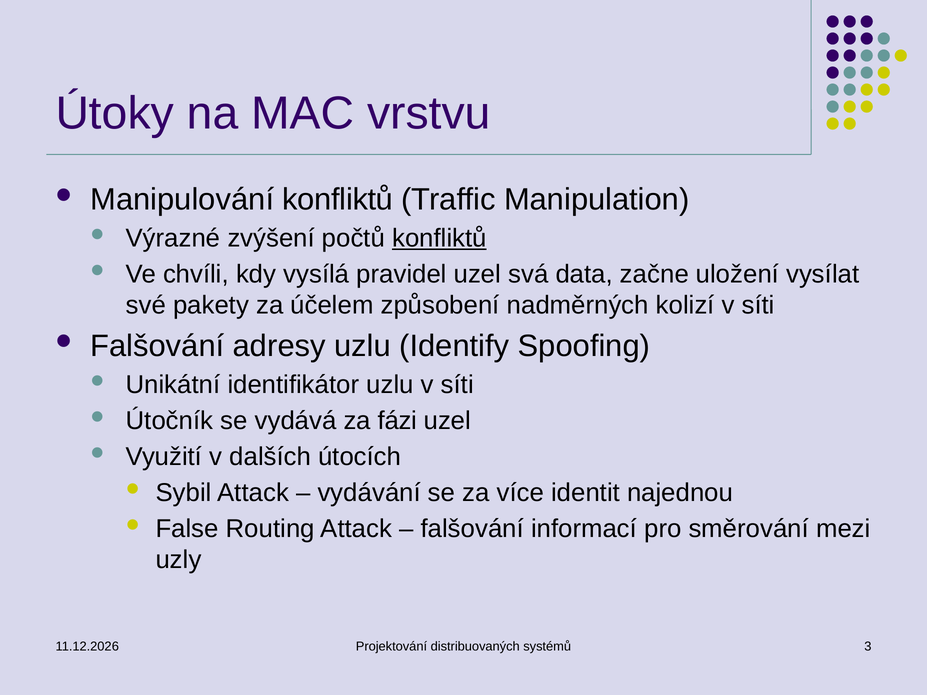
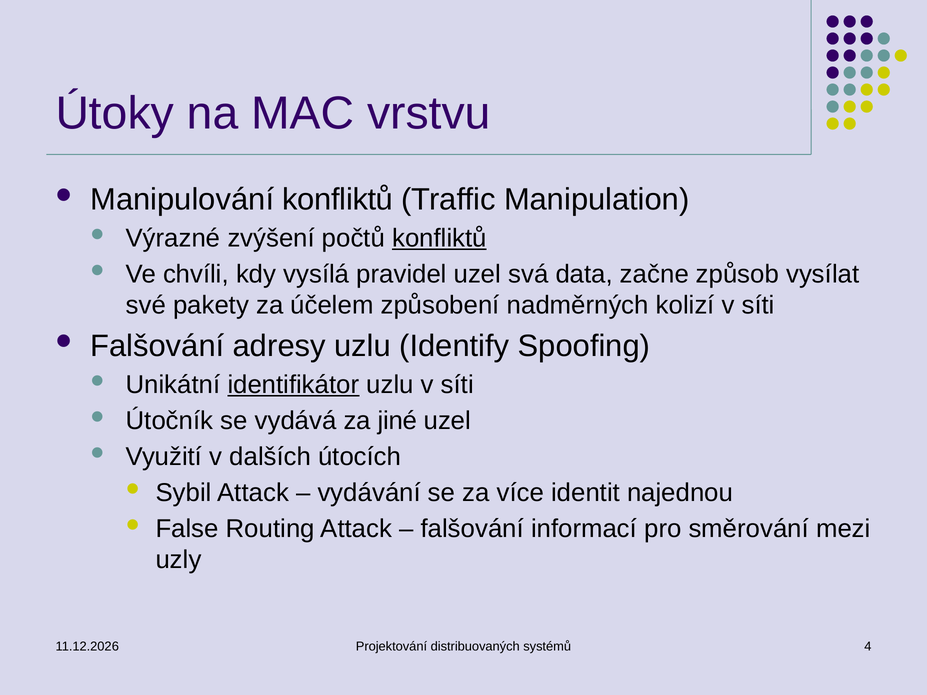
uložení: uložení -> způsob
identifikátor underline: none -> present
fázi: fázi -> jiné
3: 3 -> 4
